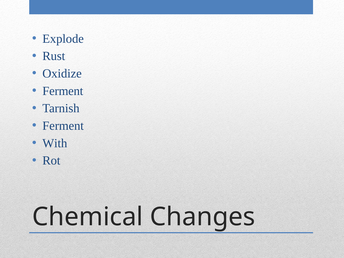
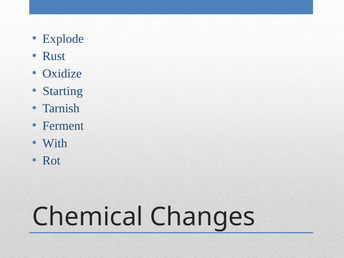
Ferment at (63, 91): Ferment -> Starting
